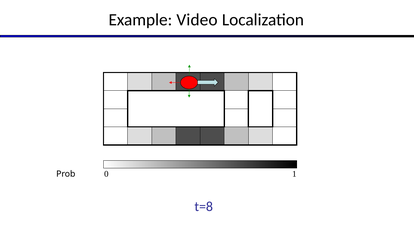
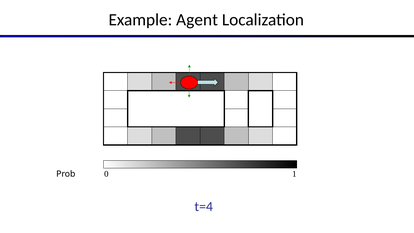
Video: Video -> Agent
t=8: t=8 -> t=4
